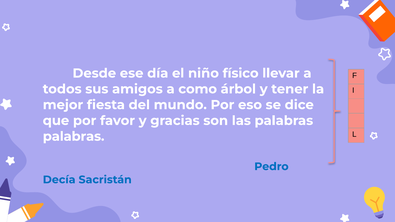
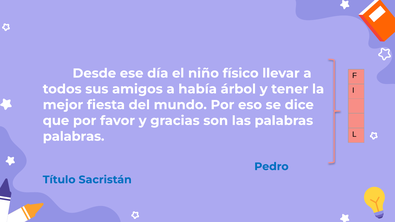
como: como -> había
Decía: Decía -> Título
